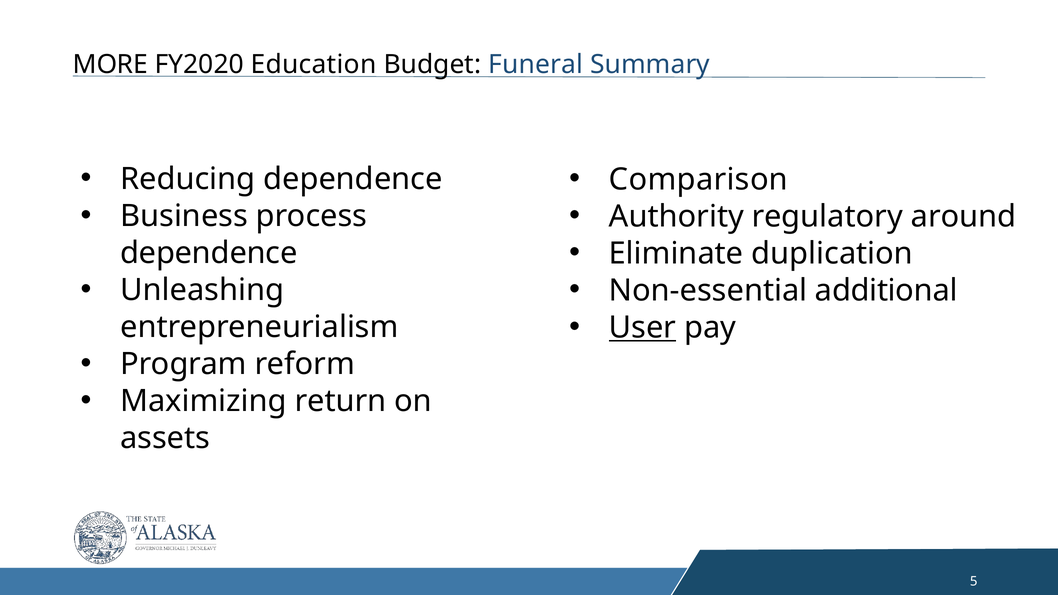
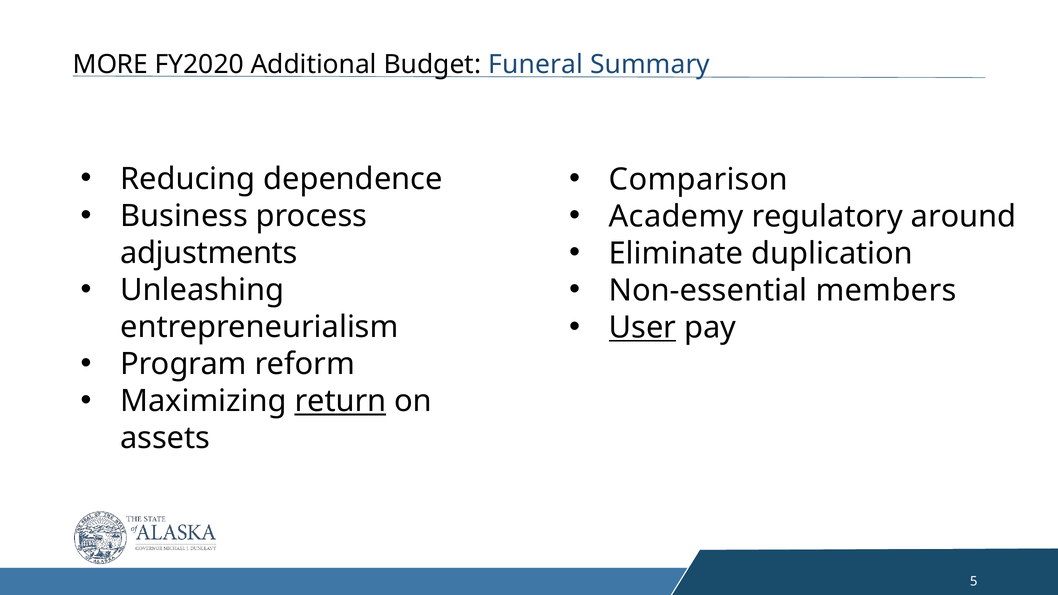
Education: Education -> Additional
Authority: Authority -> Academy
dependence at (209, 253): dependence -> adjustments
additional: additional -> members
return underline: none -> present
